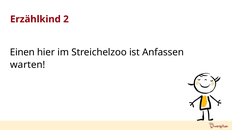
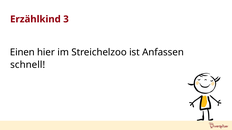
2: 2 -> 3
warten: warten -> schnell
